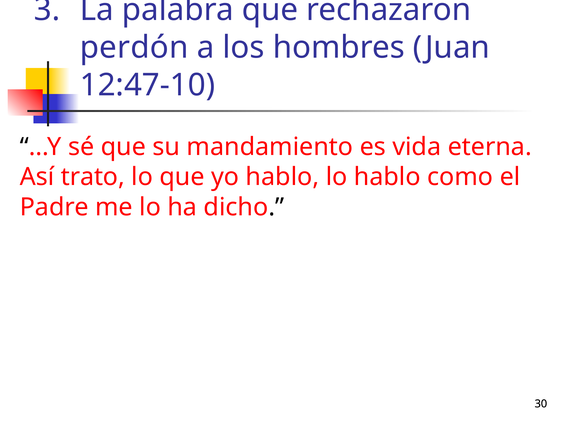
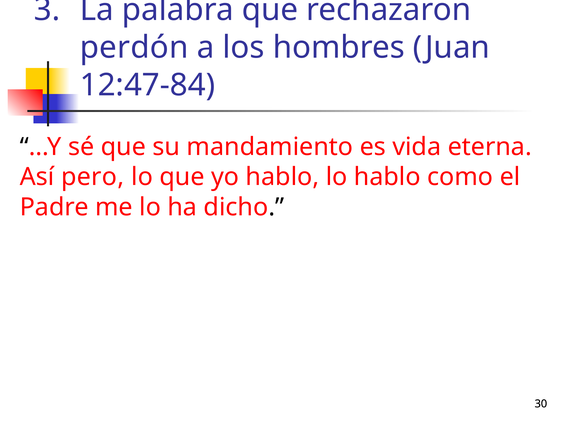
12:47-10: 12:47-10 -> 12:47-84
trato: trato -> pero
